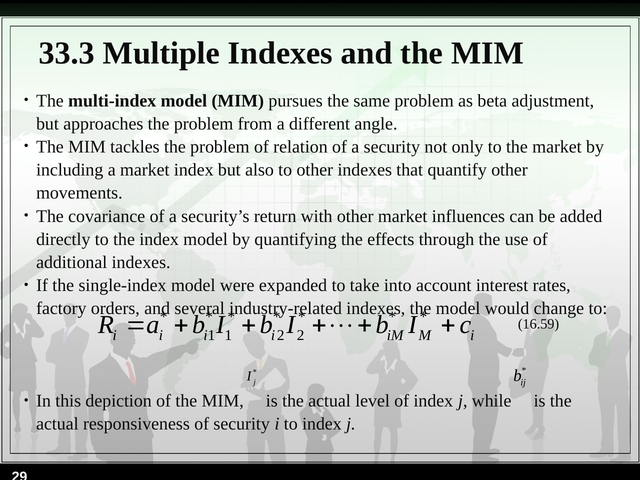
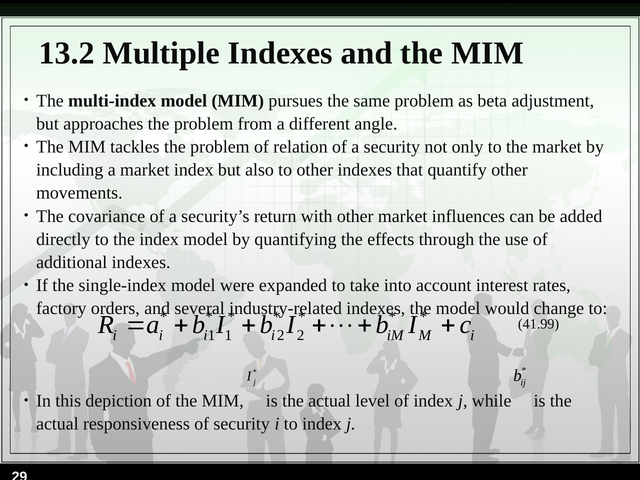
33.3: 33.3 -> 13.2
16.59: 16.59 -> 41.99
